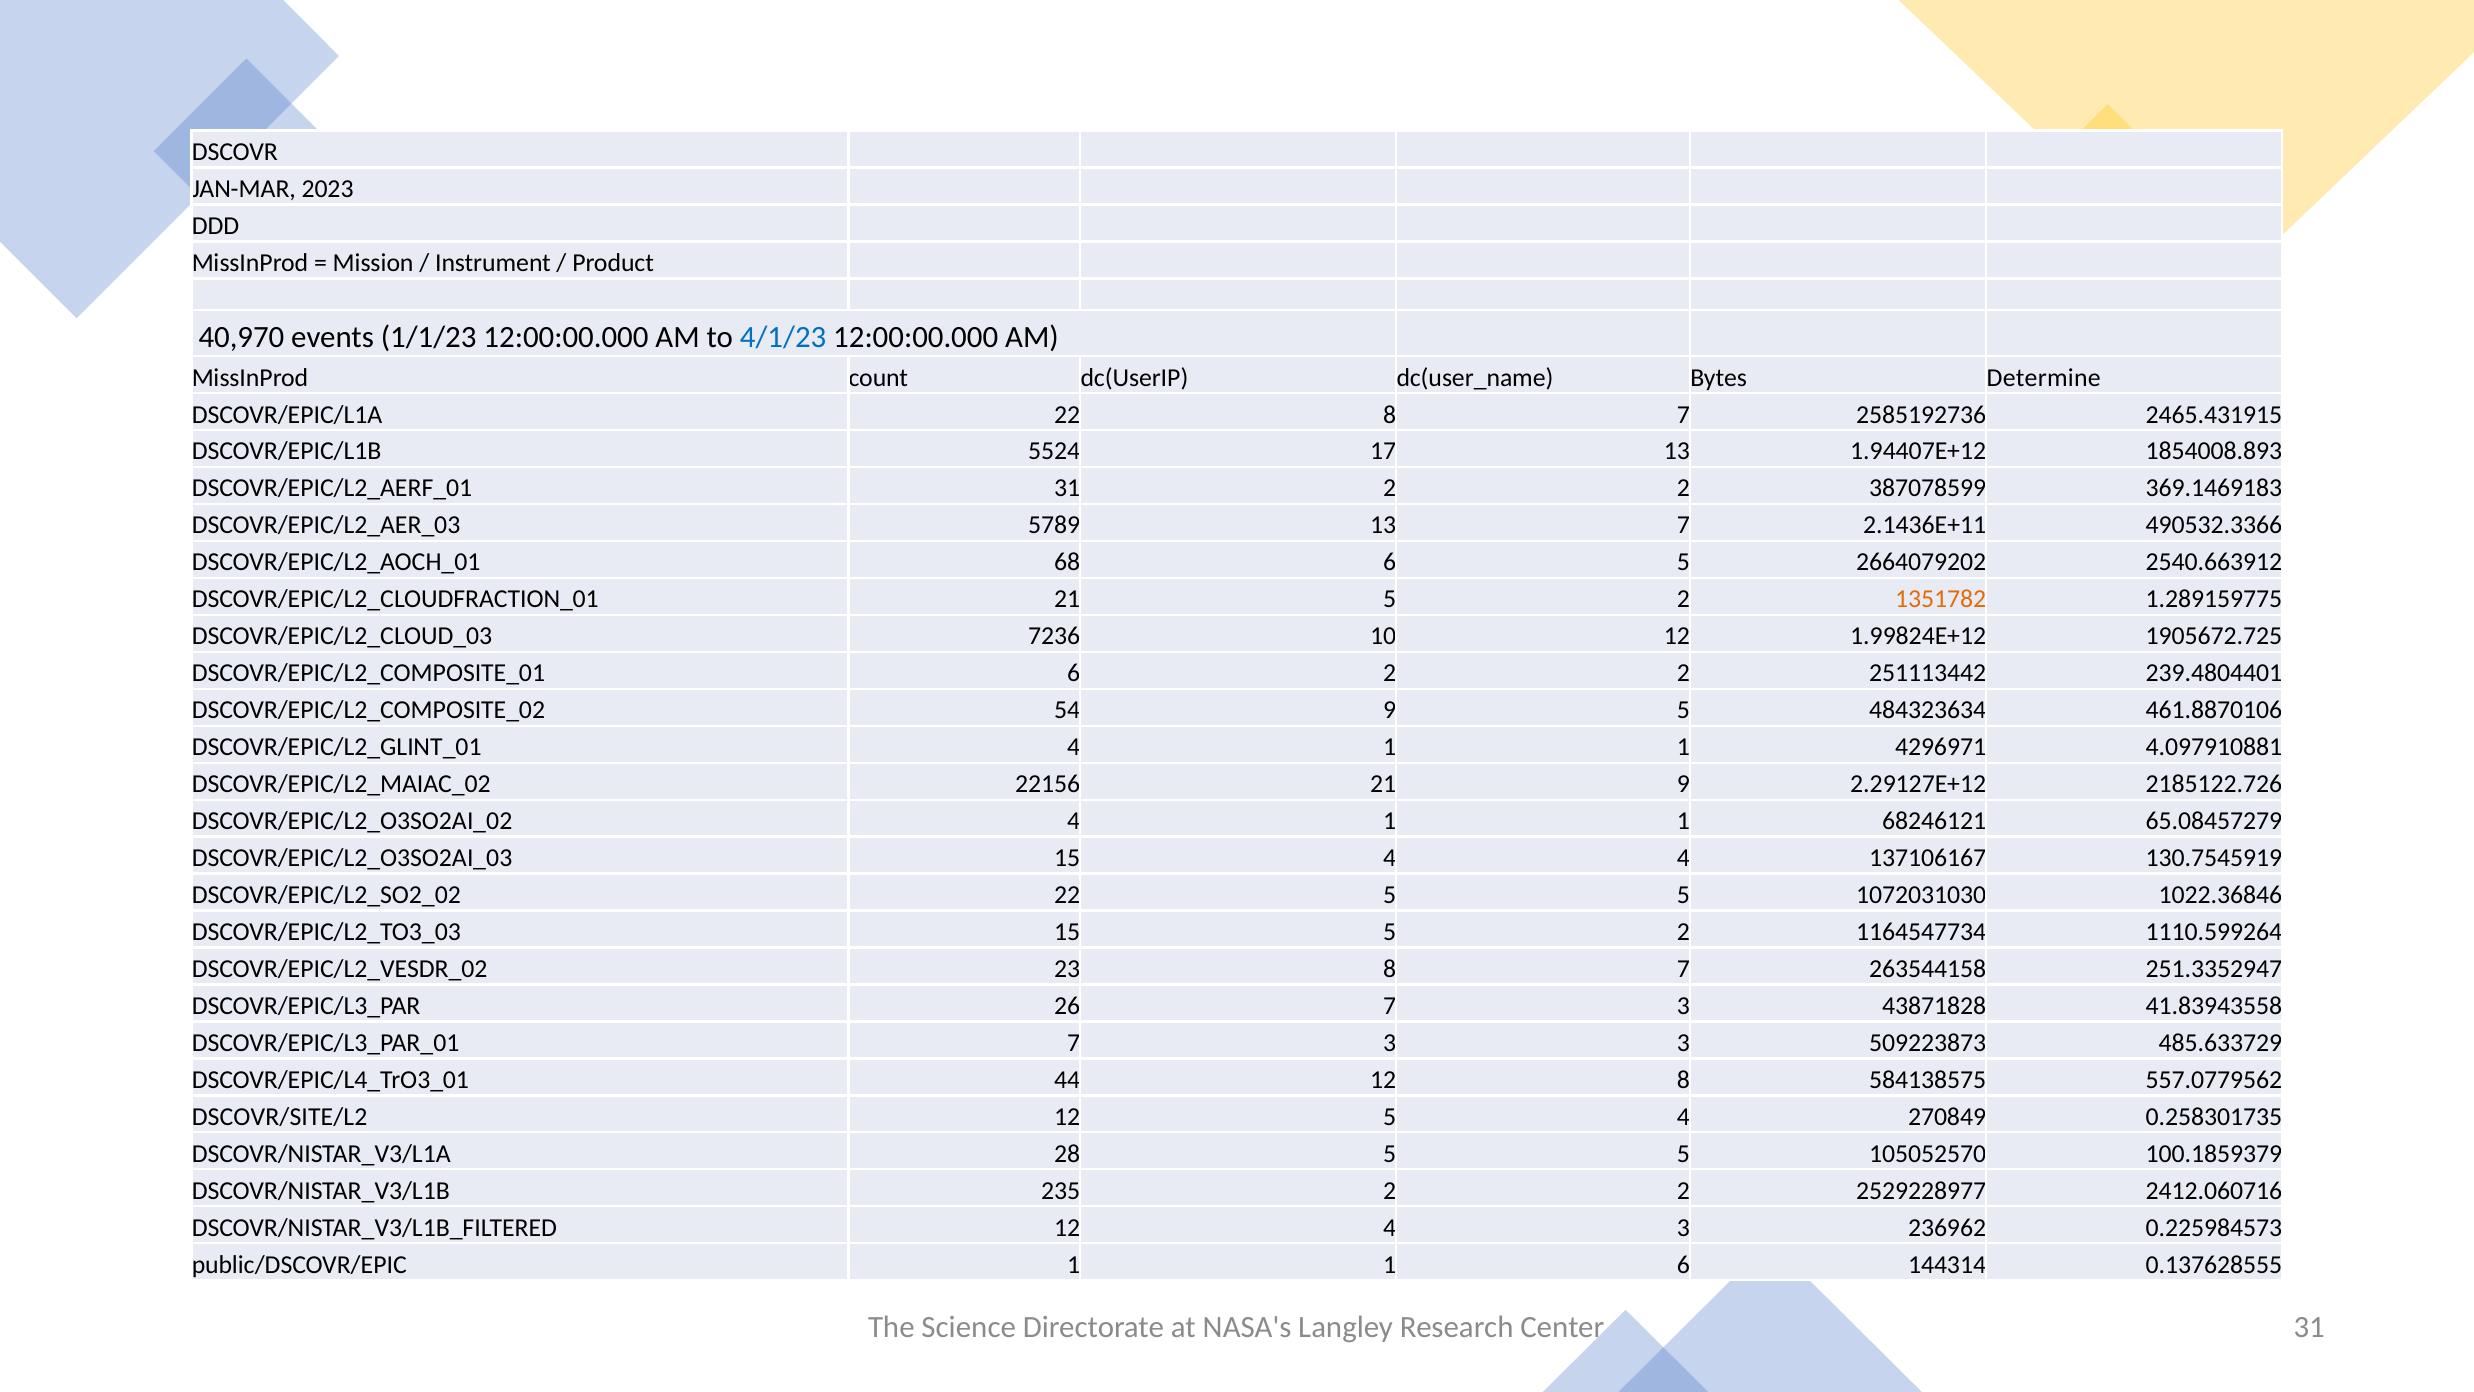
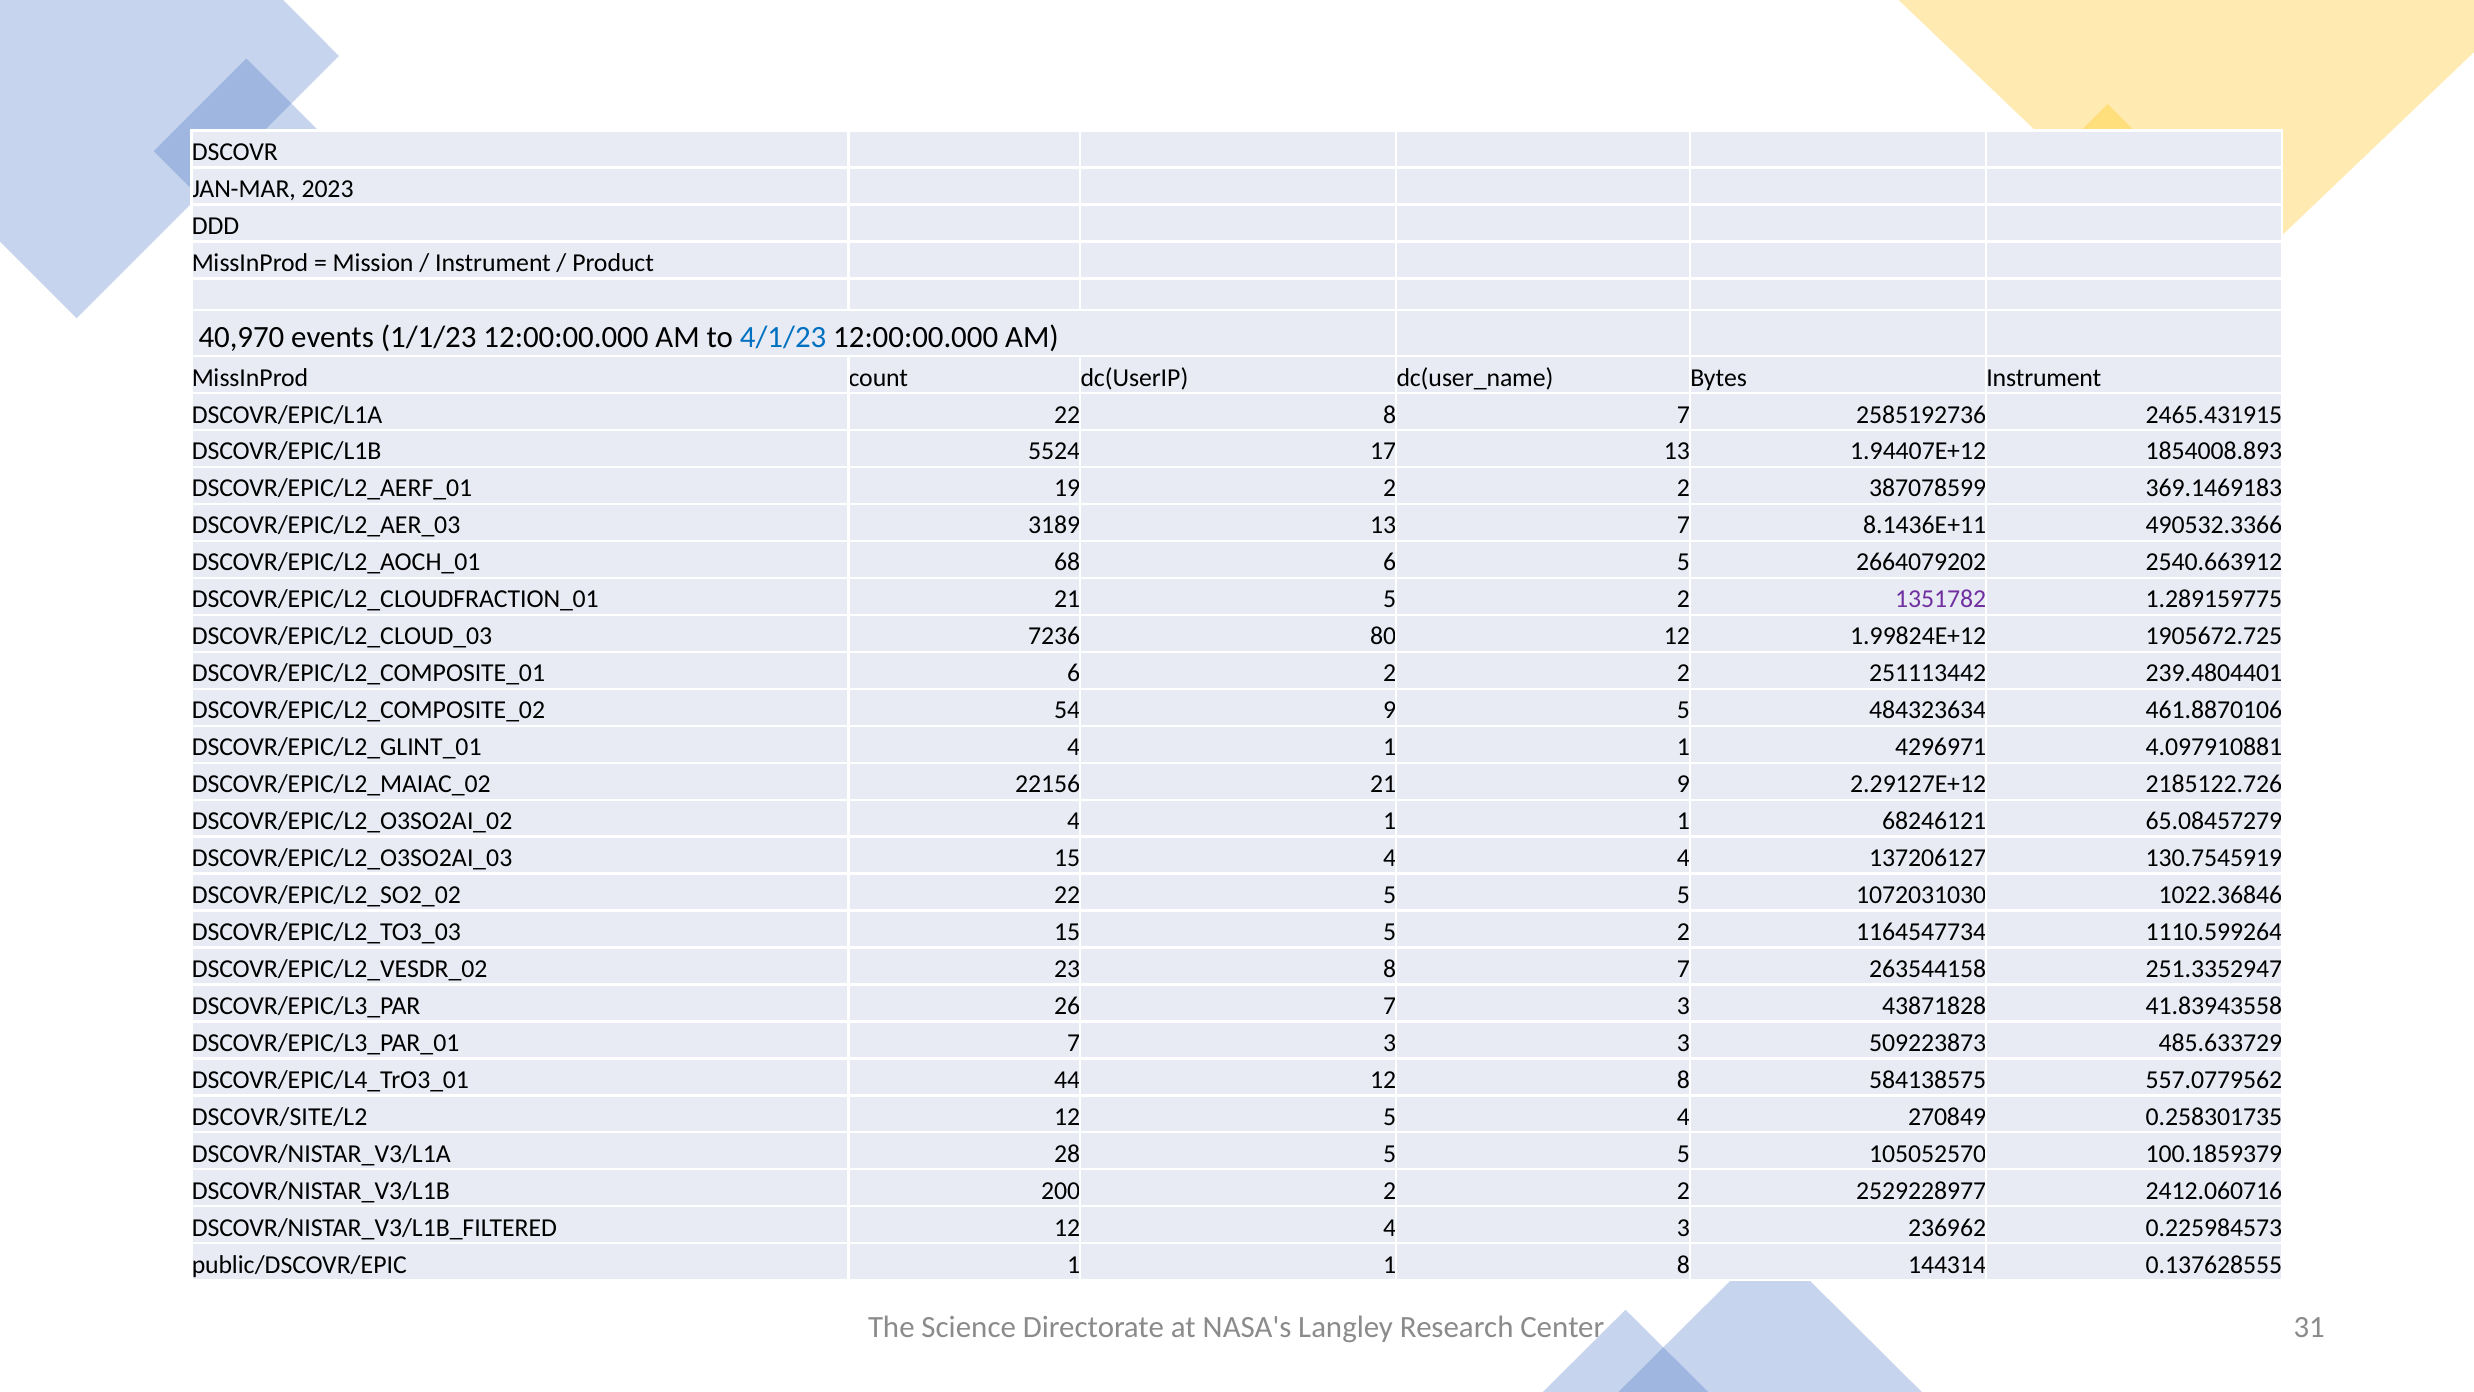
Bytes Determine: Determine -> Instrument
31 at (1067, 488): 31 -> 19
5789: 5789 -> 3189
2.1436E+11: 2.1436E+11 -> 8.1436E+11
1351782 colour: orange -> purple
10: 10 -> 80
137106167: 137106167 -> 137206127
235: 235 -> 200
1 6: 6 -> 8
